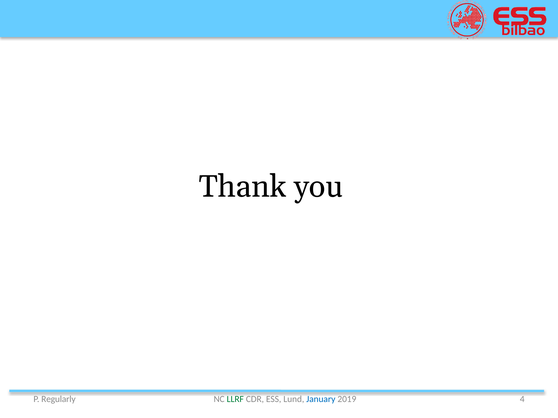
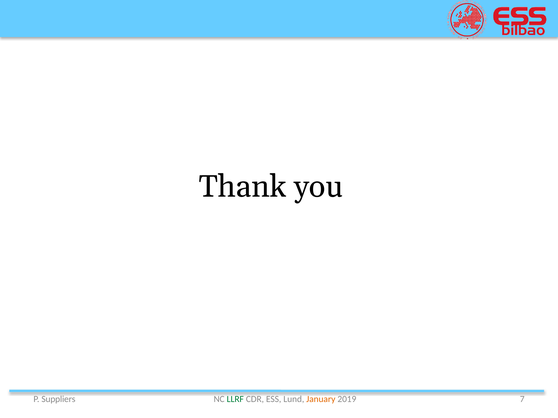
Regularly: Regularly -> Suppliers
January colour: blue -> orange
4: 4 -> 7
